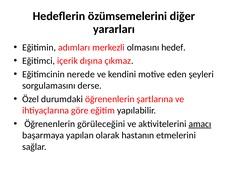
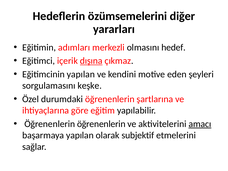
dışına underline: none -> present
Eğitimcinin nerede: nerede -> yapılan
derse: derse -> keşke
Öğrenenlerin görüleceğini: görüleceğini -> öğrenenlerin
hastanın: hastanın -> subjektif
